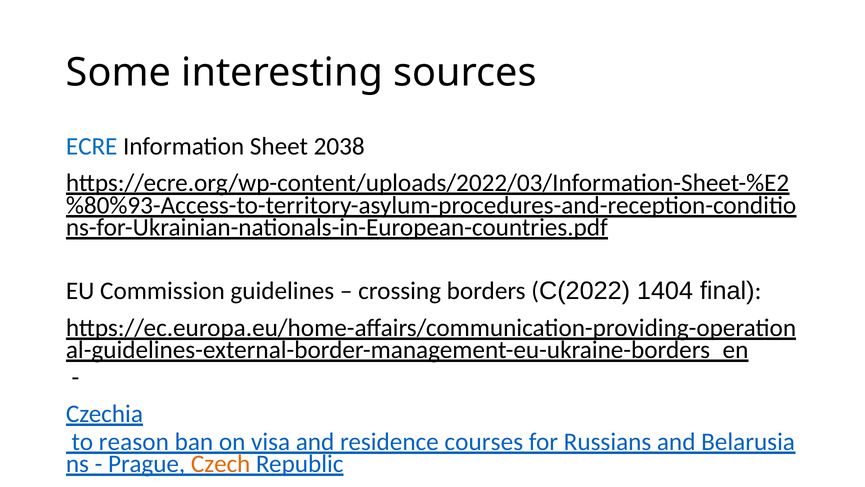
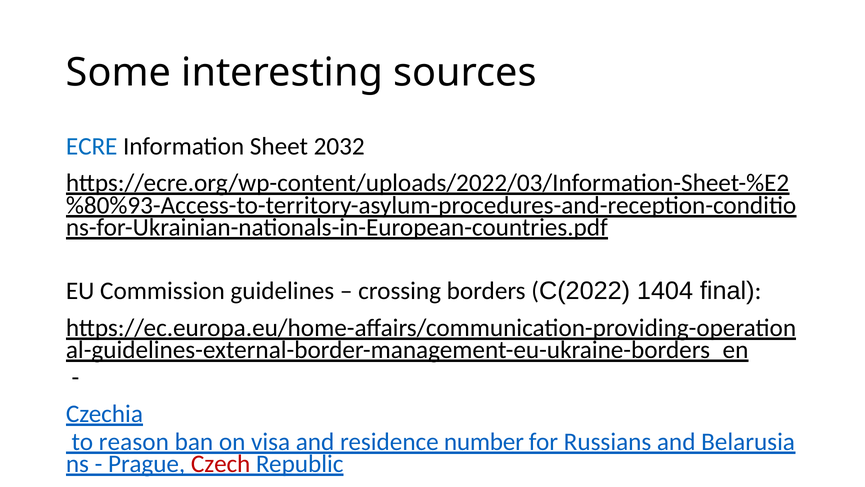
2038: 2038 -> 2032
courses: courses -> number
Czech colour: orange -> red
